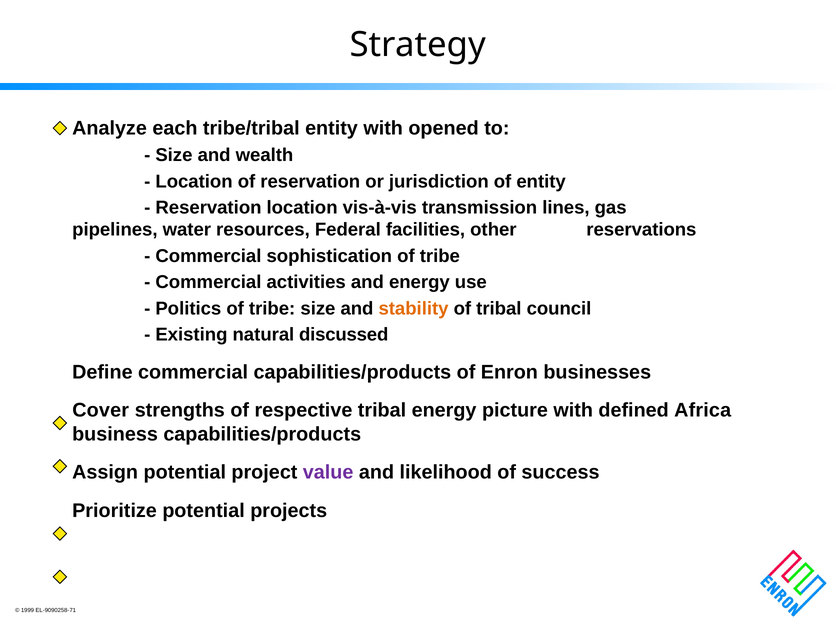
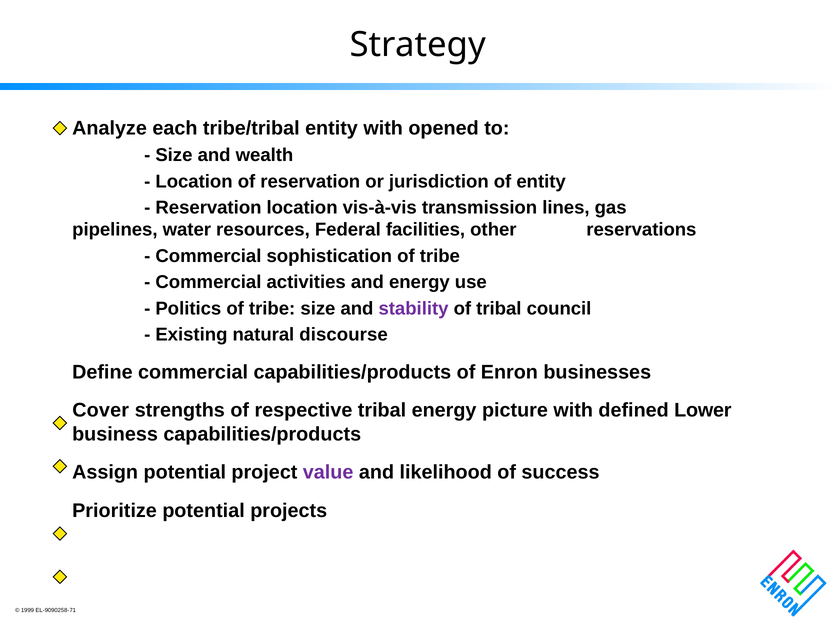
stability colour: orange -> purple
discussed: discussed -> discourse
Africa: Africa -> Lower
